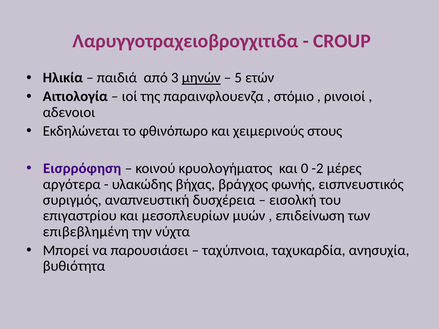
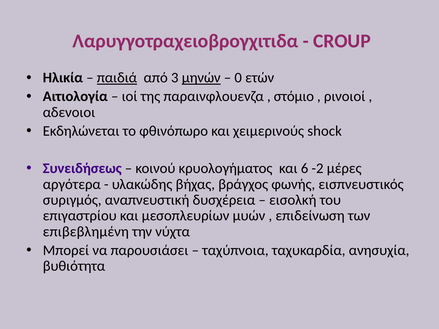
παιδιά underline: none -> present
5: 5 -> 0
στους: στους -> shock
Εισρρόφηση: Εισρρόφηση -> Συνειδήσεως
0: 0 -> 6
